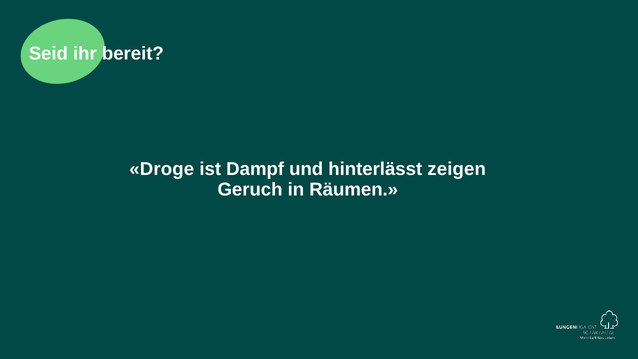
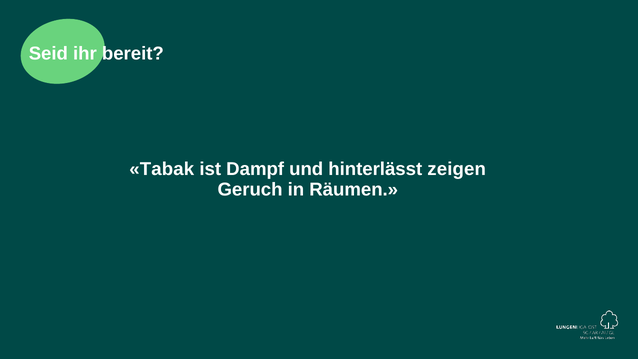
Droge: Droge -> Tabak
